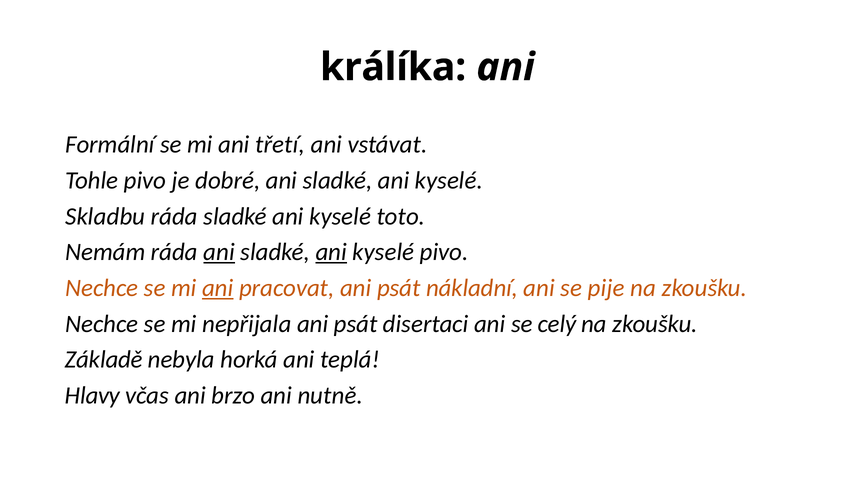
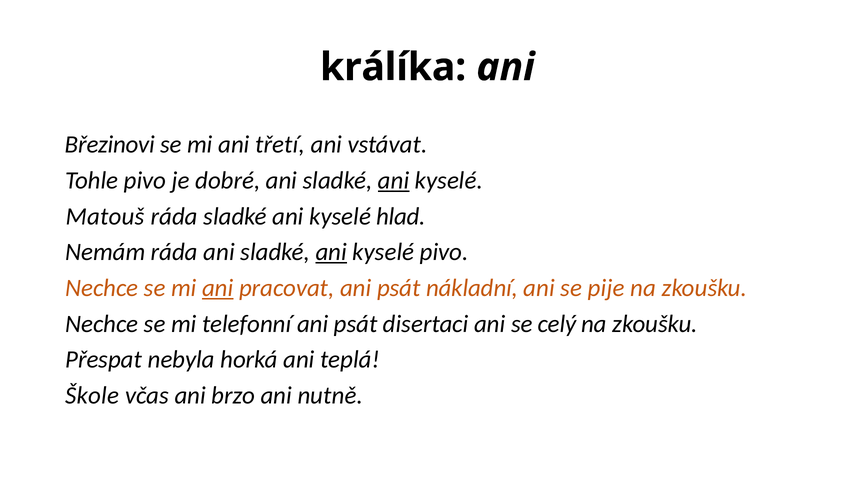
Formální: Formální -> Březinovi
ani at (394, 180) underline: none -> present
Skladbu: Skladbu -> Matouš
toto: toto -> hlad
ani at (219, 252) underline: present -> none
nepřijala: nepřijala -> telefonní
Základě: Základě -> Přespat
Hlavy: Hlavy -> Škole
